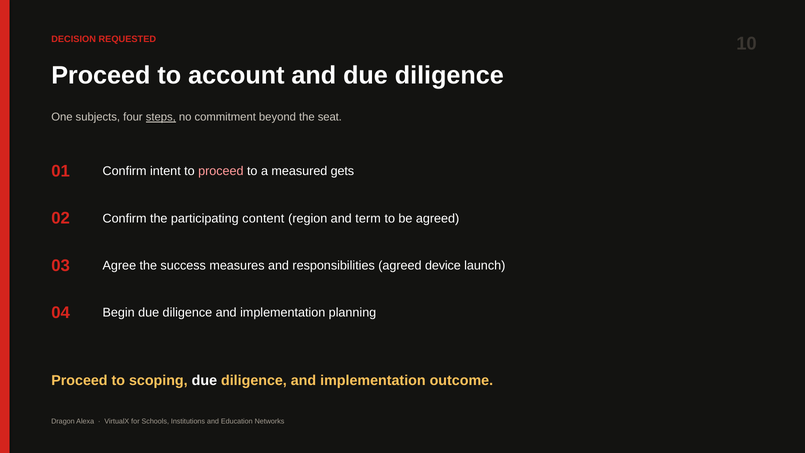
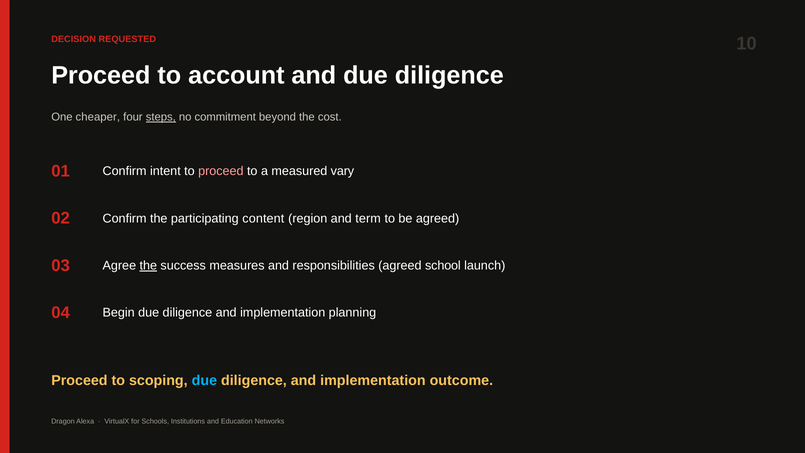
subjects: subjects -> cheaper
seat: seat -> cost
gets: gets -> vary
the at (148, 265) underline: none -> present
device: device -> school
due at (204, 380) colour: white -> light blue
